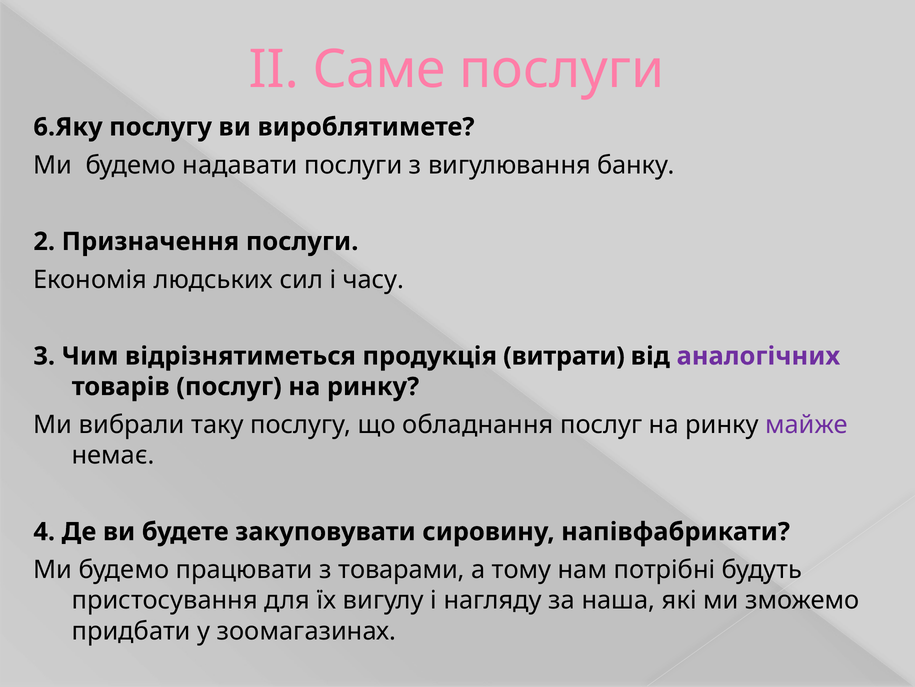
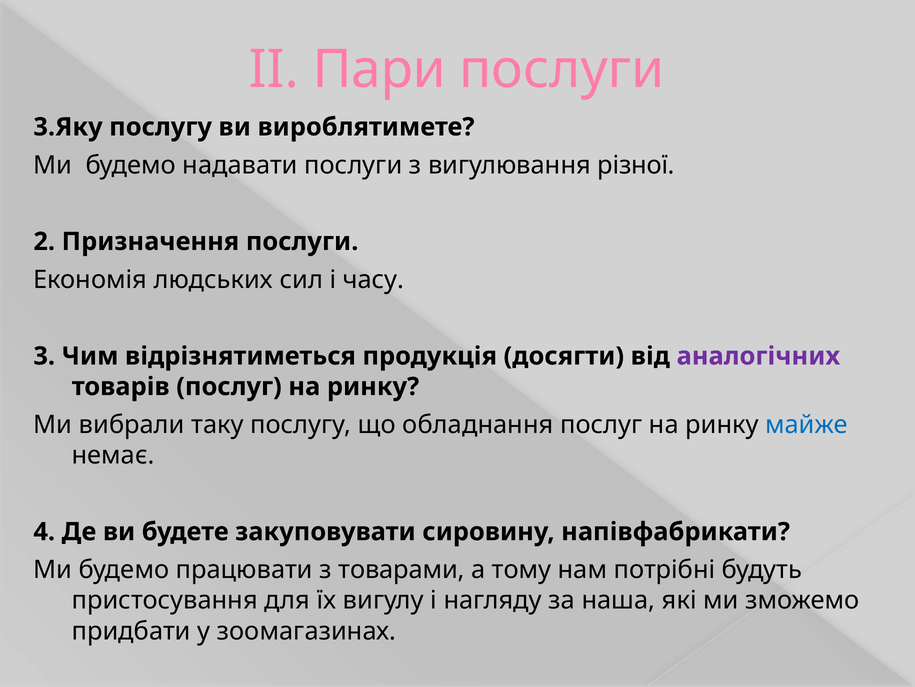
Саме: Саме -> Пари
6.Яку: 6.Яку -> 3.Яку
банку: банку -> різної
витрати: витрати -> досягти
майже colour: purple -> blue
